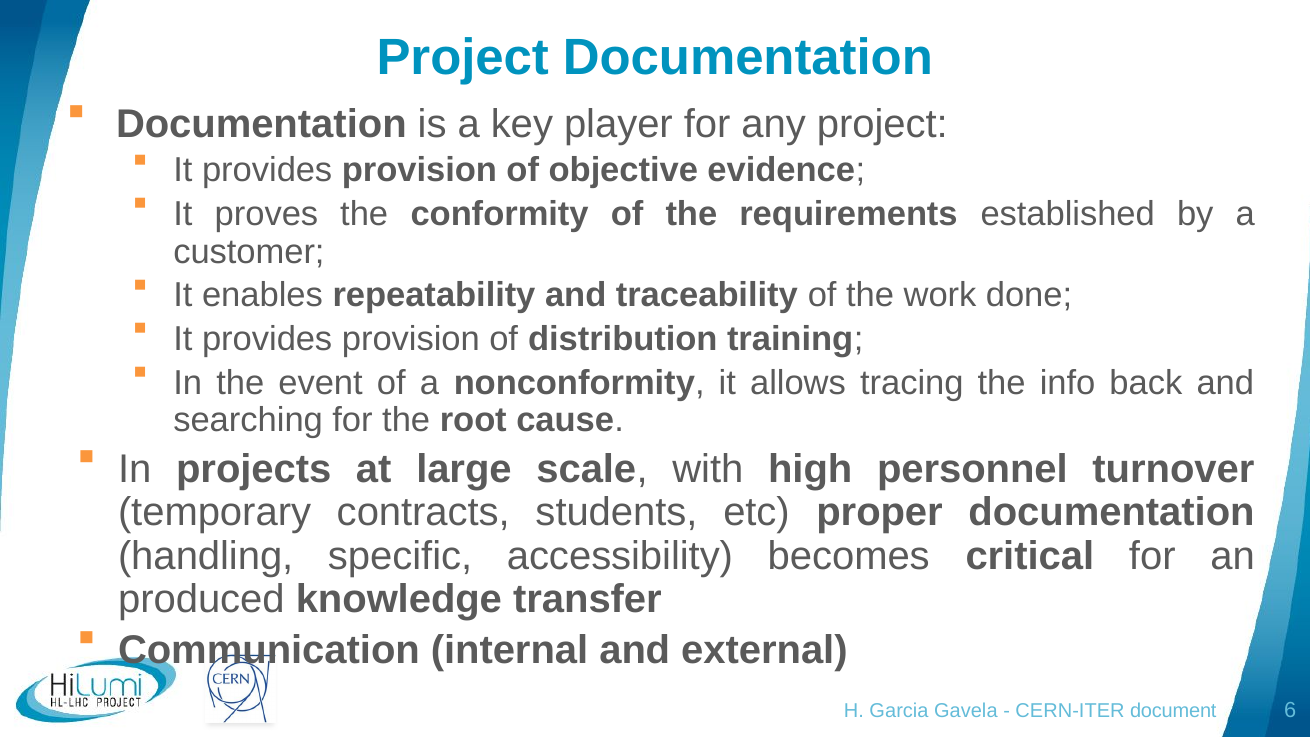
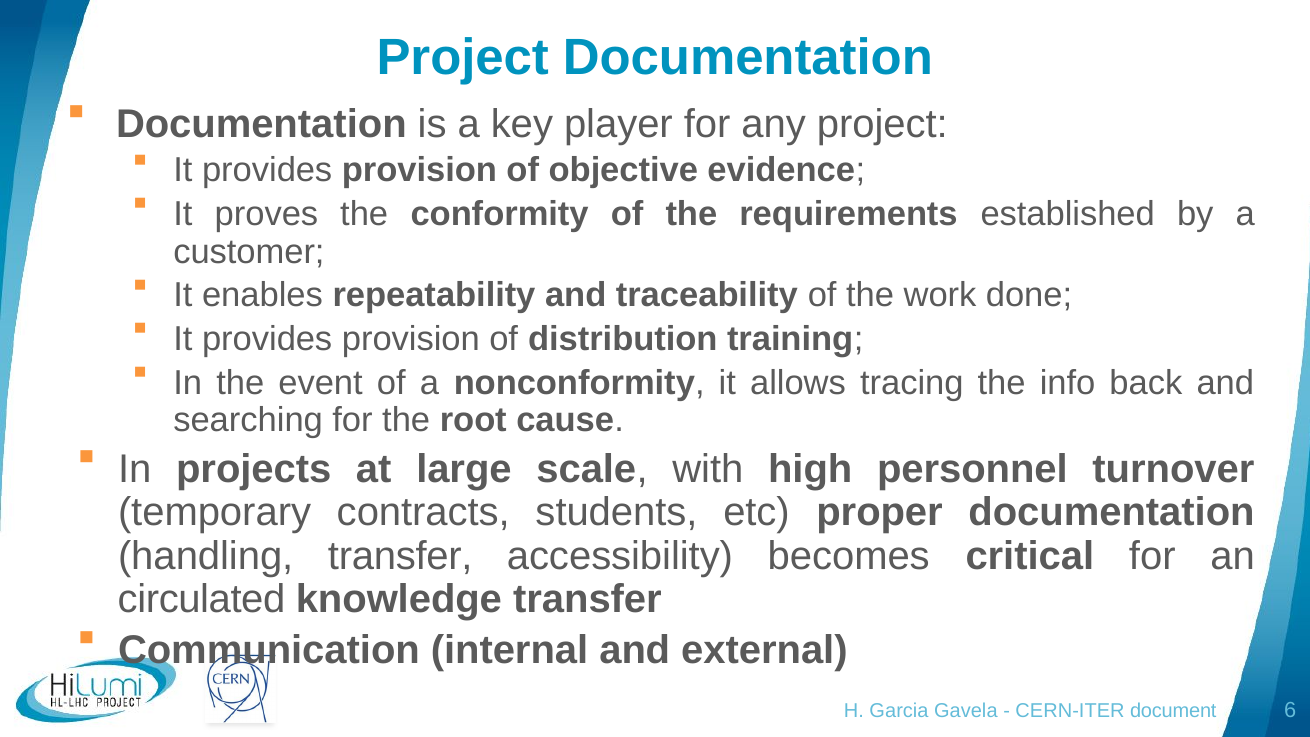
handling specific: specific -> transfer
produced: produced -> circulated
